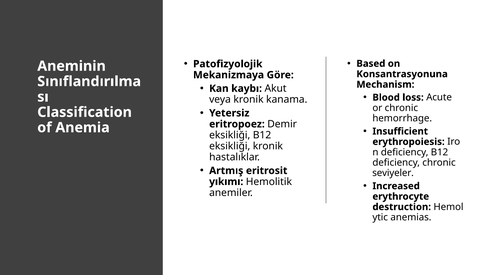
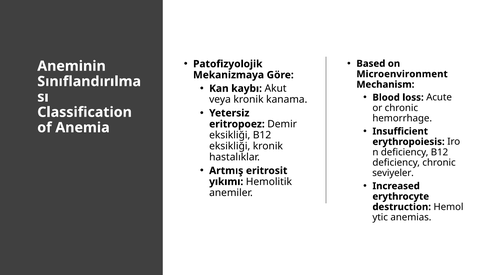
Konsantrasyonuna: Konsantrasyonuna -> Microenvironment
